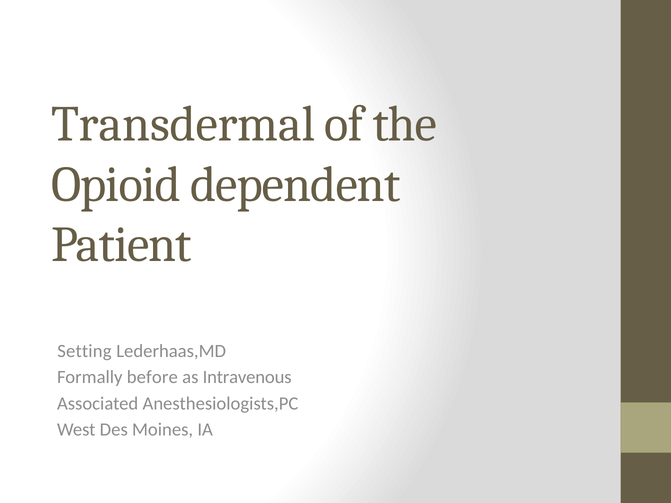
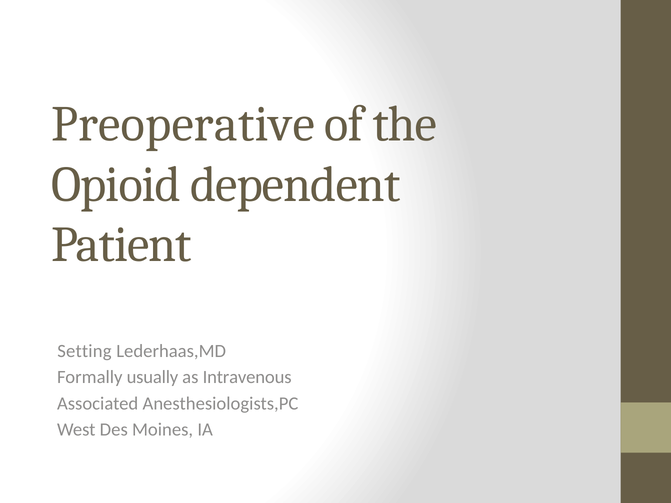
Transdermal: Transdermal -> Preoperative
before: before -> usually
